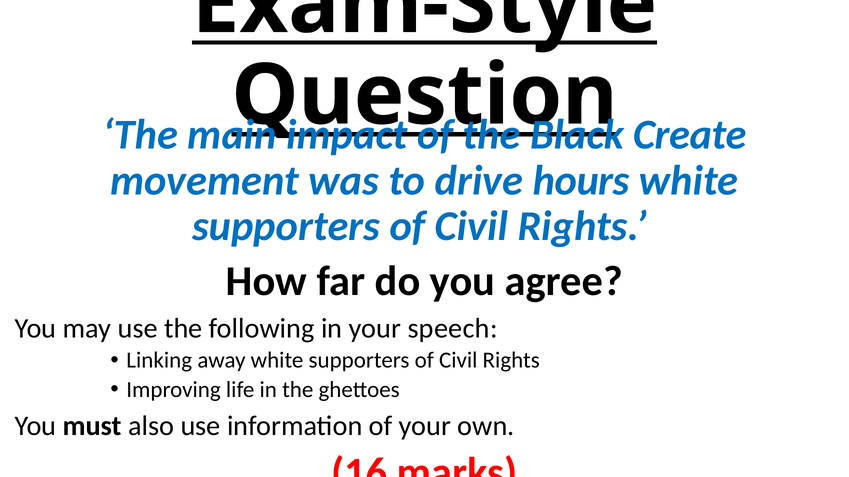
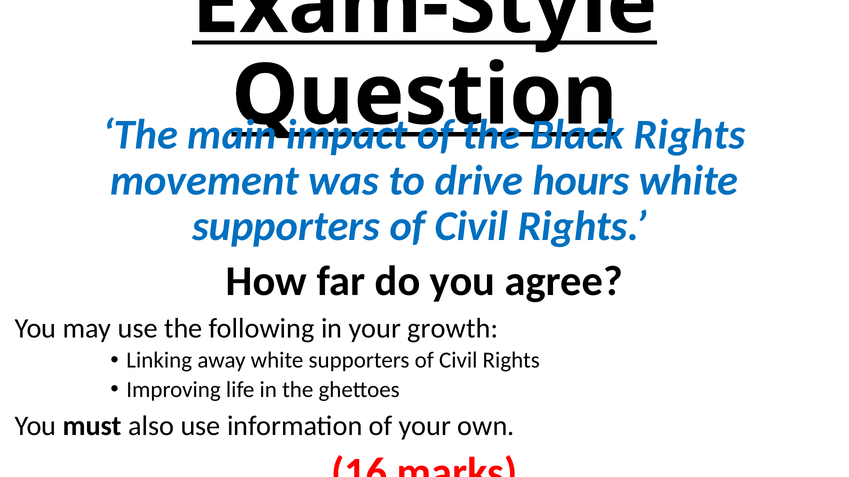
Create at (690, 135): Create -> Rights
speech: speech -> growth
